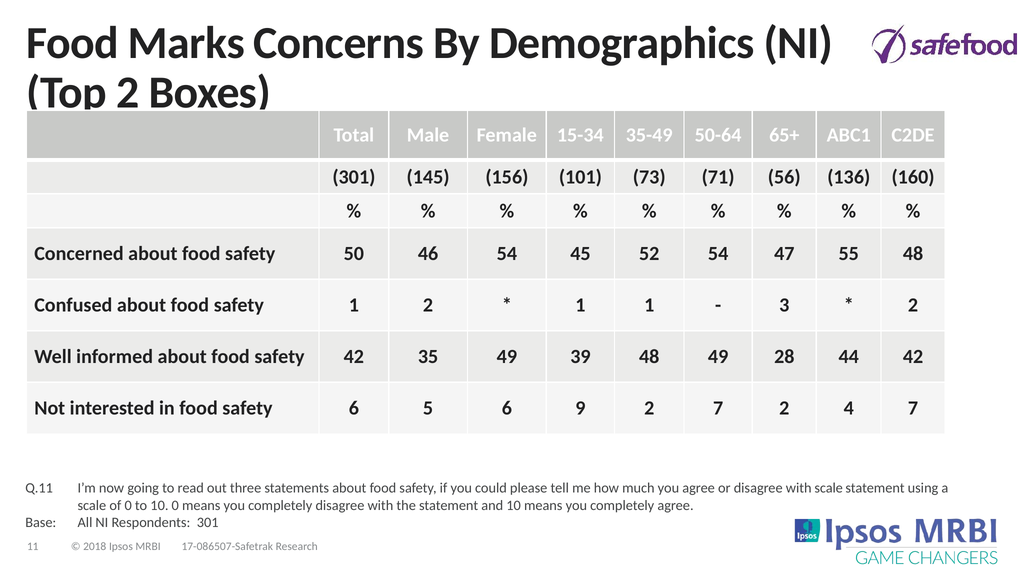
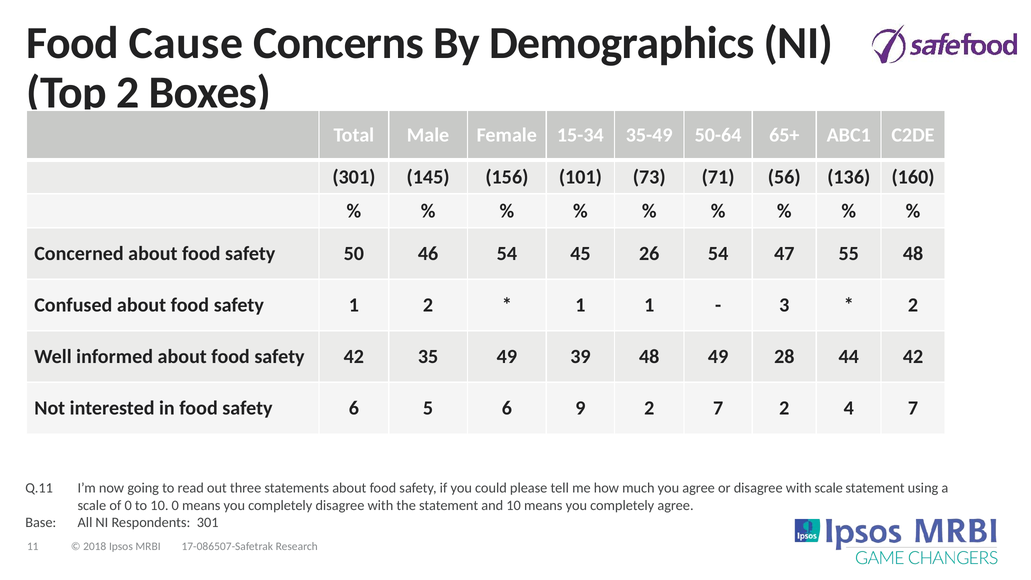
Marks: Marks -> Cause
52: 52 -> 26
